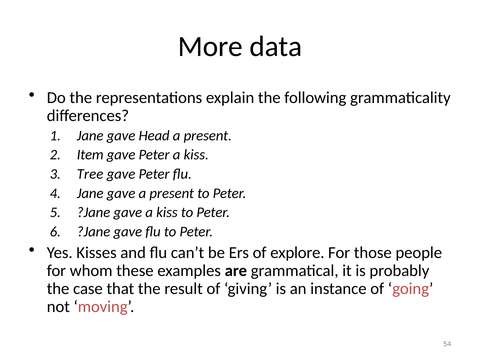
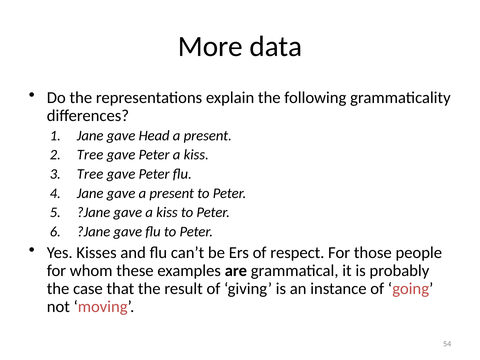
Item at (90, 155): Item -> Tree
explore: explore -> respect
